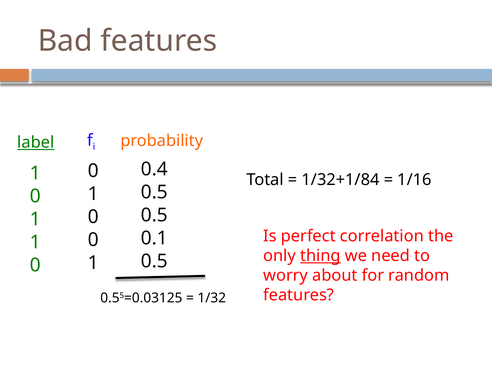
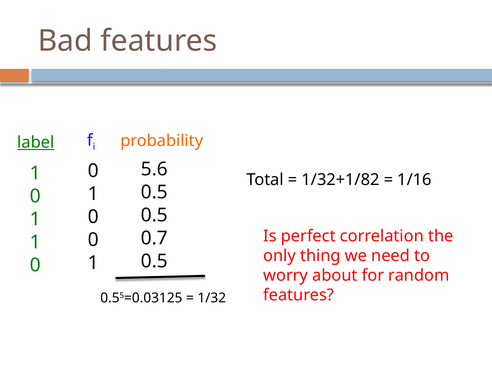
0.4: 0.4 -> 5.6
1/32+1/84: 1/32+1/84 -> 1/32+1/82
0.1: 0.1 -> 0.7
thing underline: present -> none
